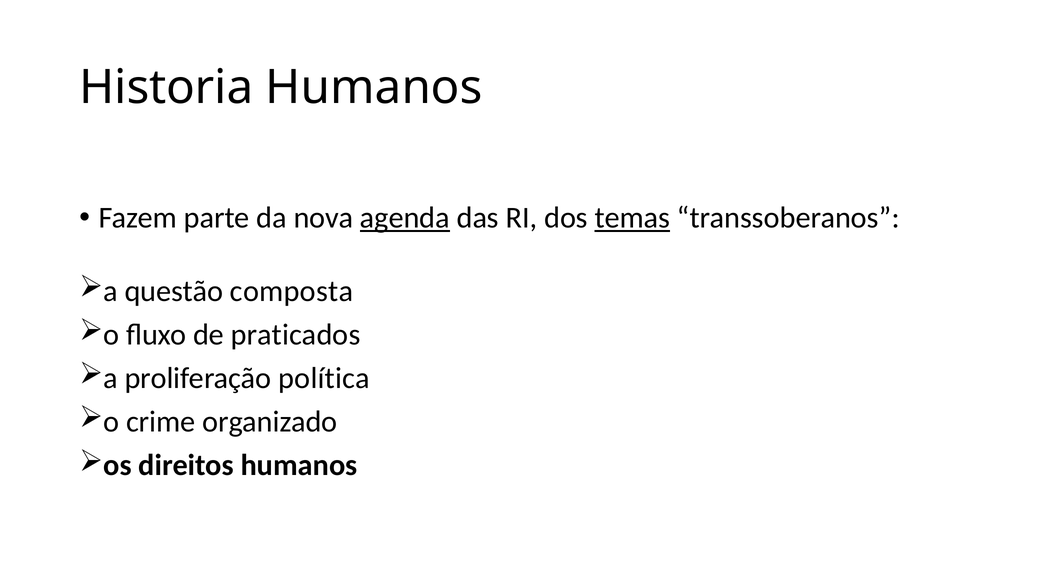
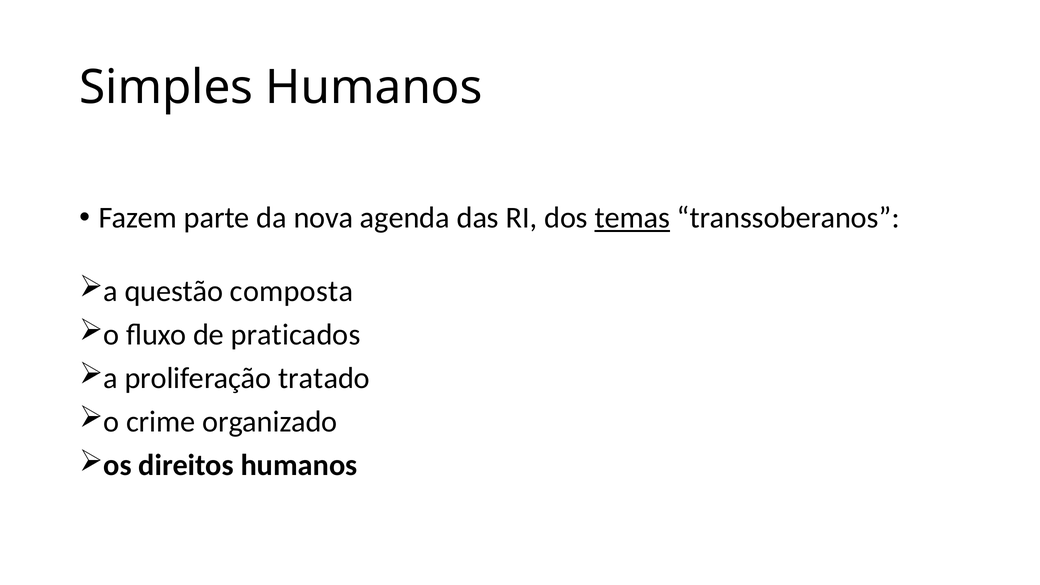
Historia: Historia -> Simples
agenda underline: present -> none
política: política -> tratado
